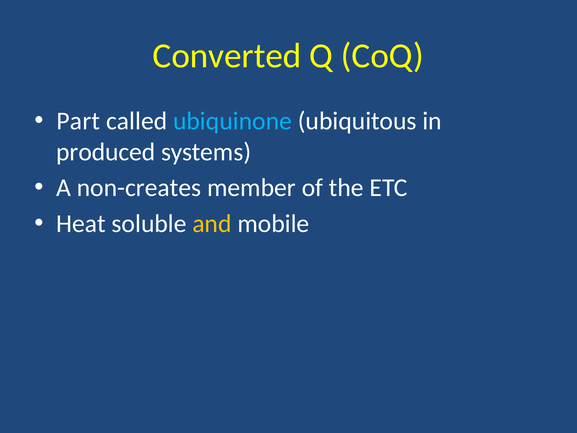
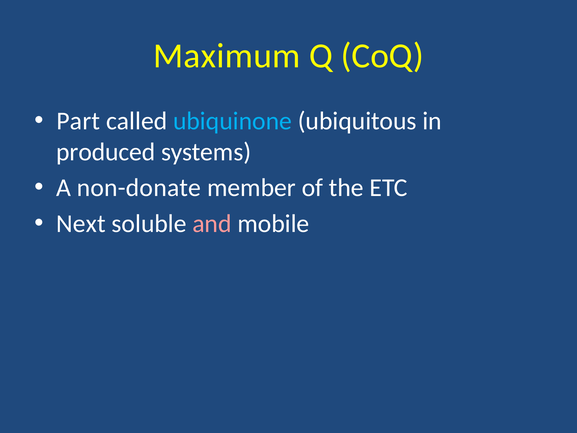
Converted: Converted -> Maximum
non-creates: non-creates -> non-donate
Heat: Heat -> Next
and colour: yellow -> pink
